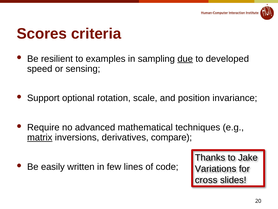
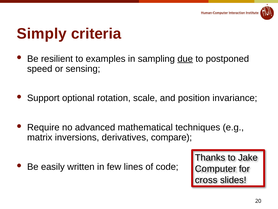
Scores: Scores -> Simply
developed: developed -> postponed
matrix underline: present -> none
Variations: Variations -> Computer
